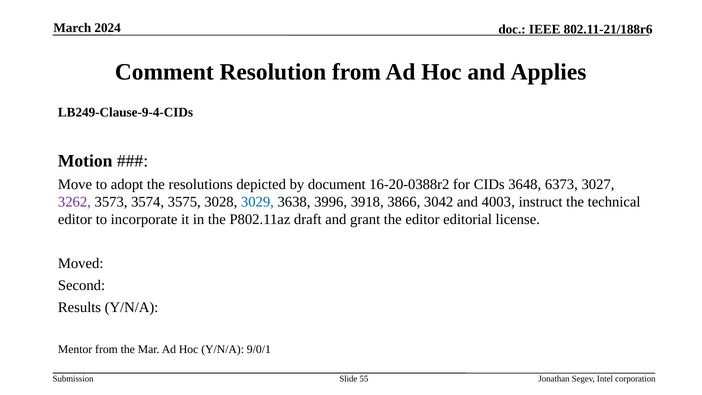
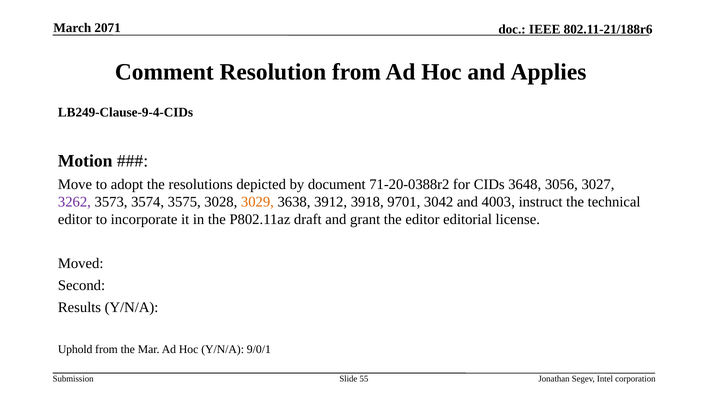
2024: 2024 -> 2071
16-20-0388r2: 16-20-0388r2 -> 71-20-0388r2
6373: 6373 -> 3056
3029 colour: blue -> orange
3996: 3996 -> 3912
3866: 3866 -> 9701
Mentor: Mentor -> Uphold
